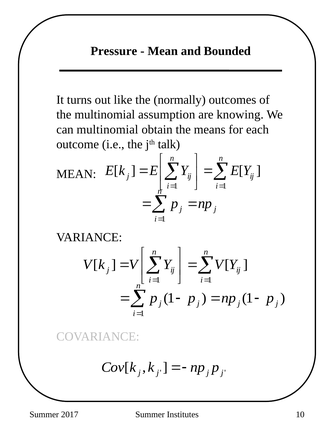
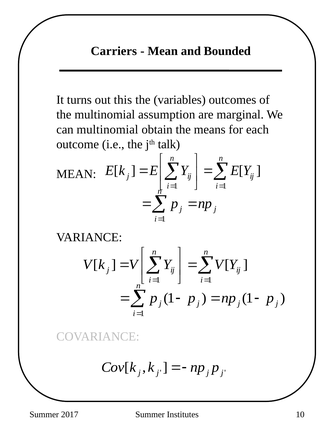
Pressure: Pressure -> Carriers
like: like -> this
normally: normally -> variables
knowing: knowing -> marginal
